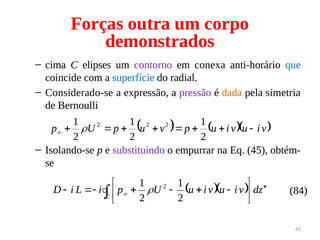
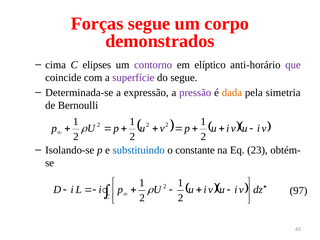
Forças outra: outra -> segue
conexa: conexa -> elíptico
que colour: blue -> purple
superfície colour: blue -> purple
do radial: radial -> segue
Considerado-se: Considerado-se -> Determinada-se
substituindo colour: purple -> blue
empurrar: empurrar -> constante
45: 45 -> 23
84: 84 -> 97
